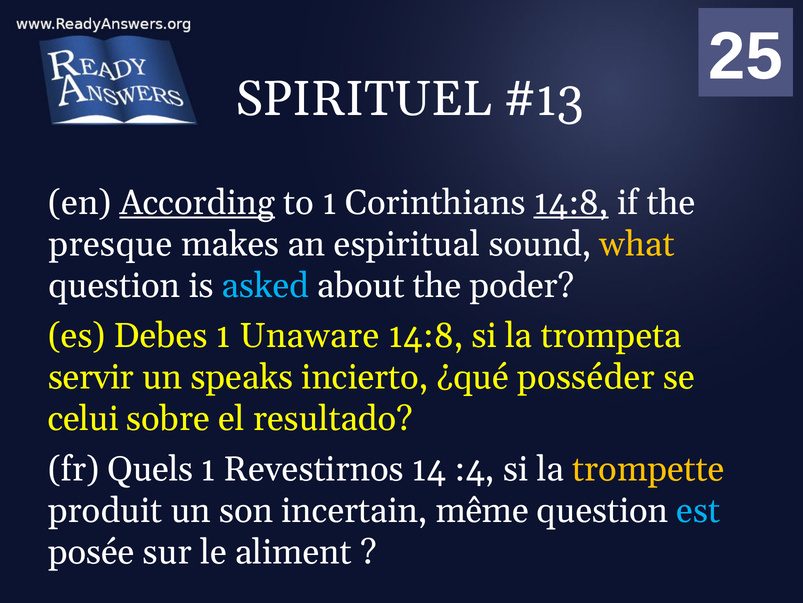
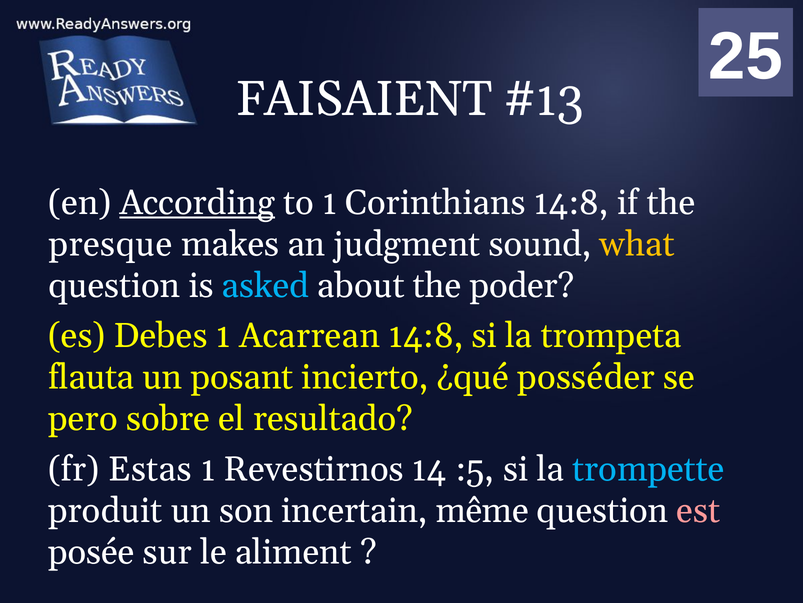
SPIRITUEL: SPIRITUEL -> FAISAIENT
14:8 at (571, 202) underline: present -> none
espiritual: espiritual -> judgment
Unaware: Unaware -> Acarrean
servir: servir -> flauta
speaks: speaks -> posant
celui: celui -> pero
Quels: Quels -> Estas
:4: :4 -> :5
trompette colour: yellow -> light blue
est colour: light blue -> pink
